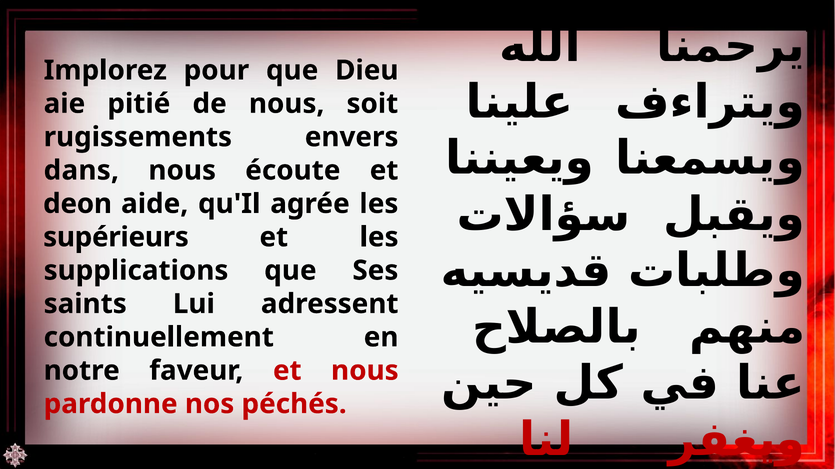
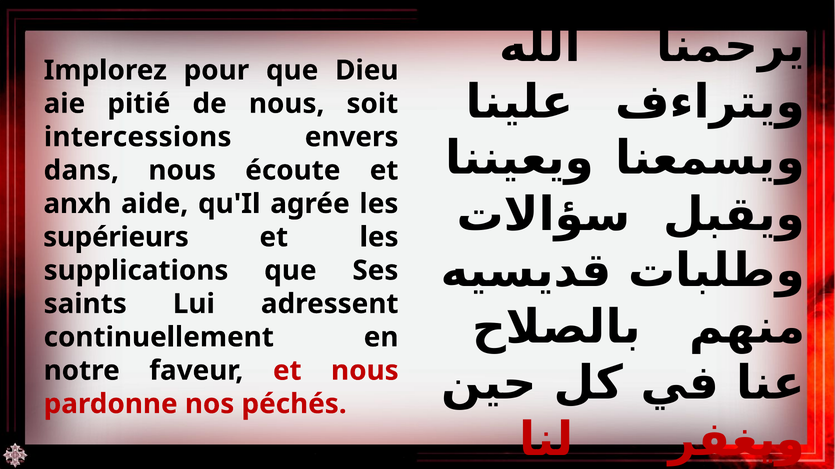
rugissements: rugissements -> intercessions
deon: deon -> anxh
